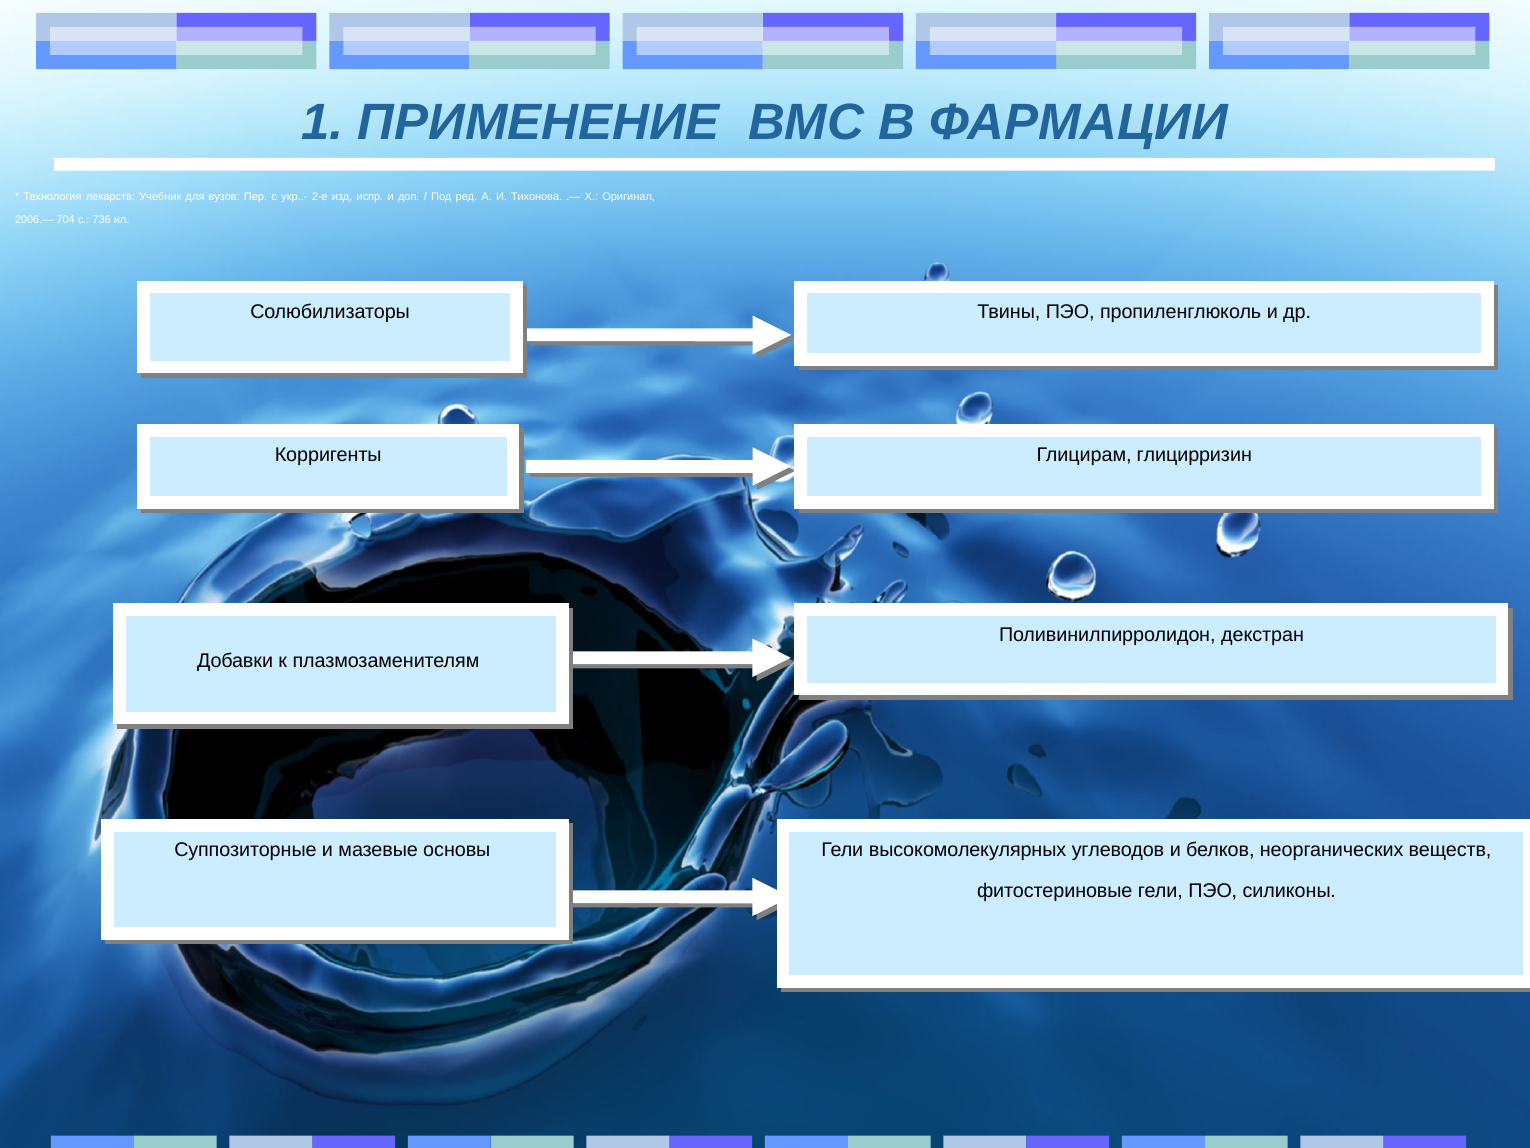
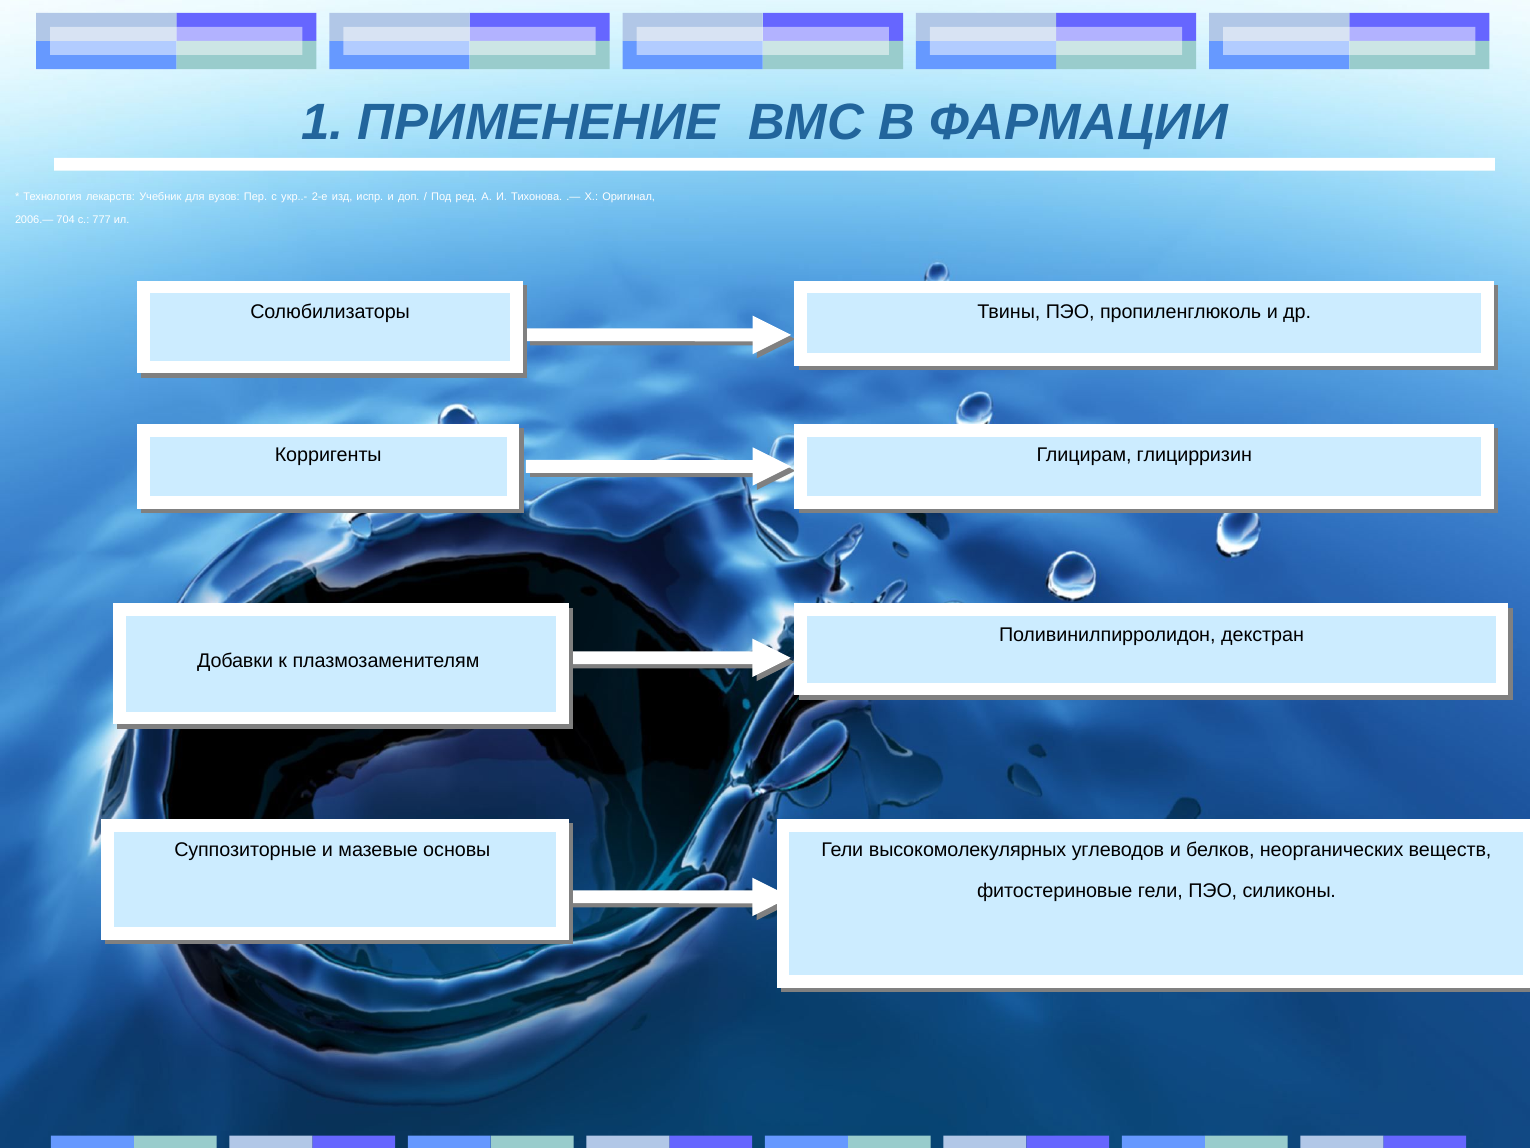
736: 736 -> 777
